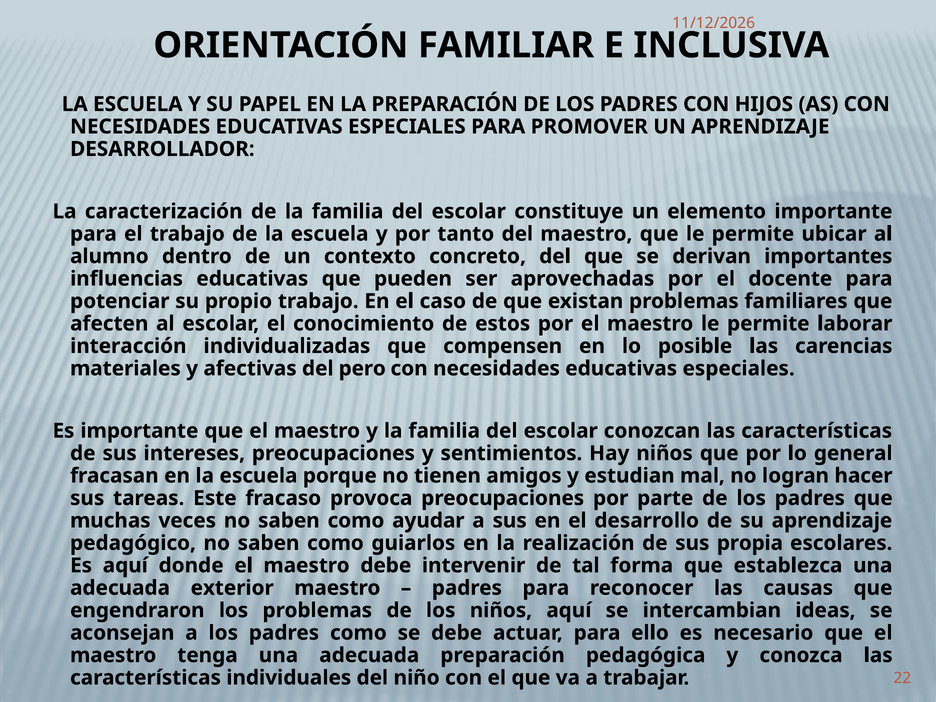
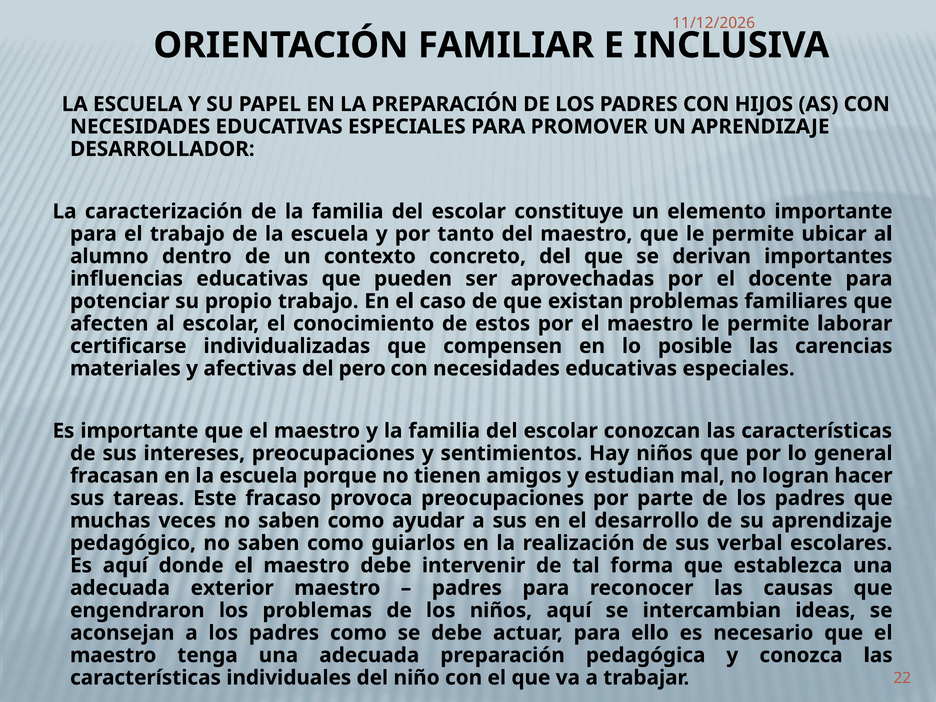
interacción: interacción -> certificarse
propia: propia -> verbal
